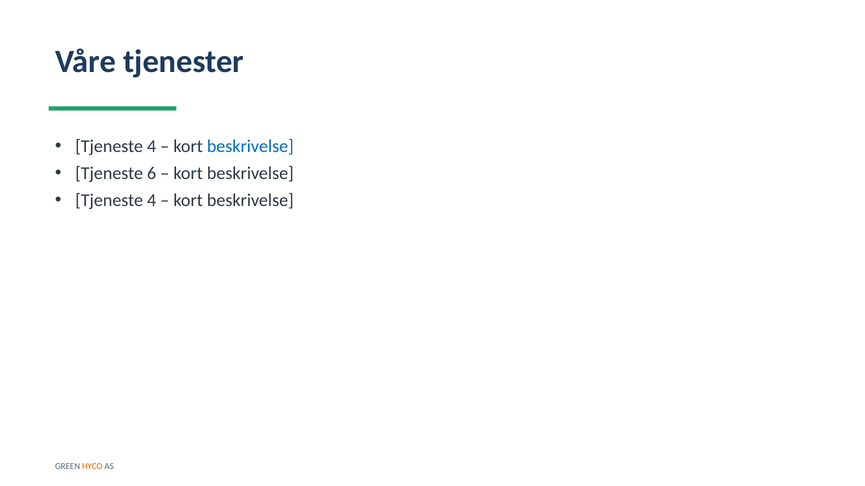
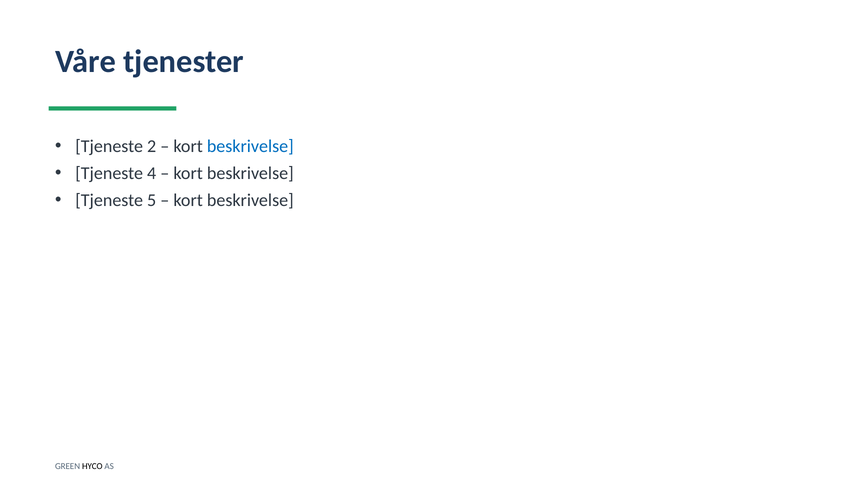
4 at (152, 147): 4 -> 2
6: 6 -> 4
4 at (152, 201): 4 -> 5
HYCO colour: orange -> black
